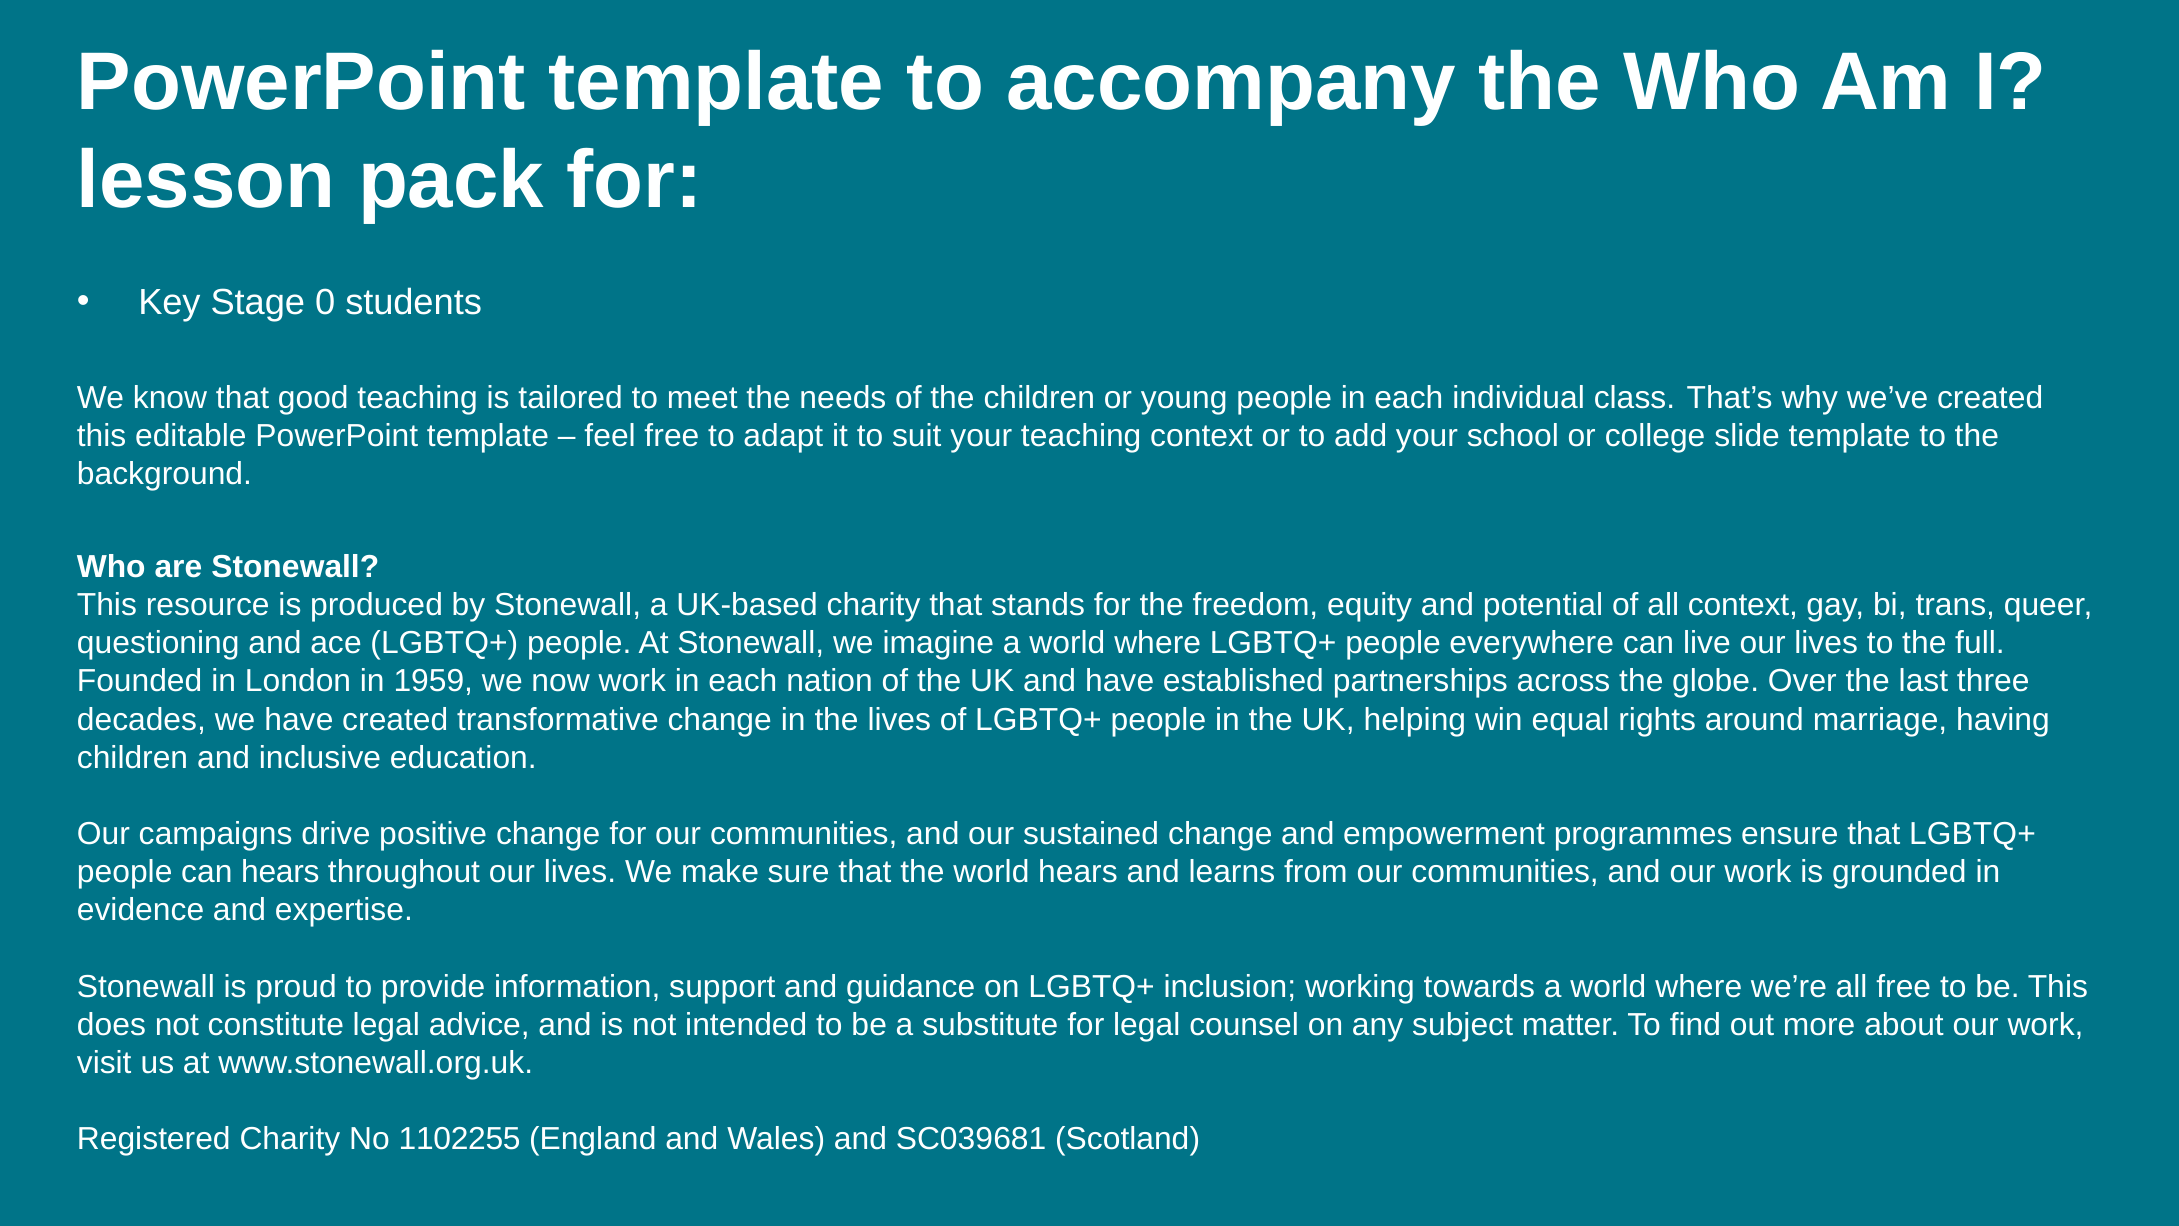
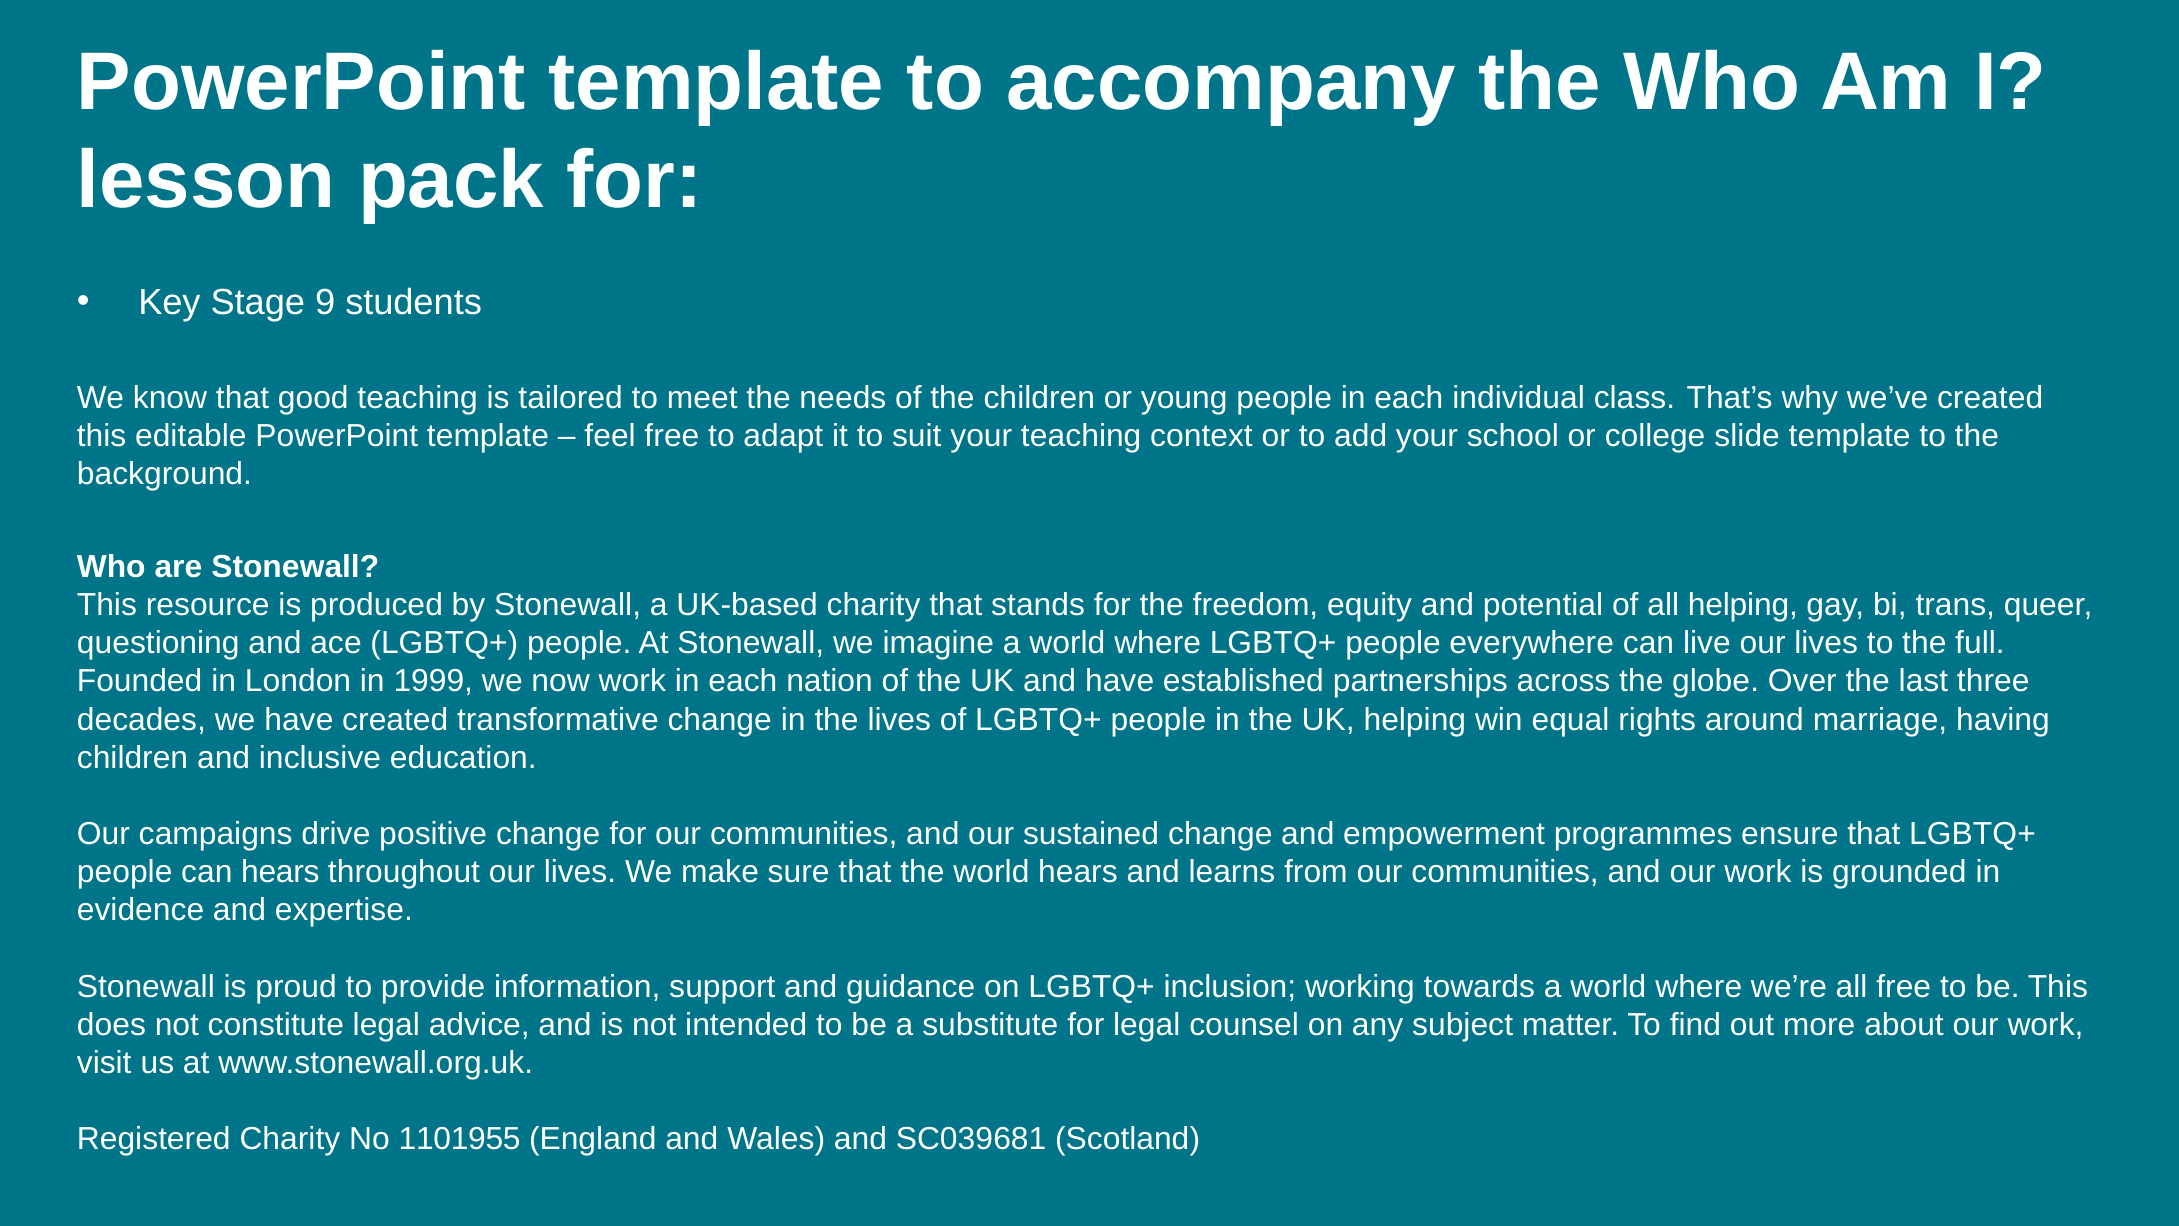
0: 0 -> 9
all context: context -> helping
1959: 1959 -> 1999
1102255: 1102255 -> 1101955
